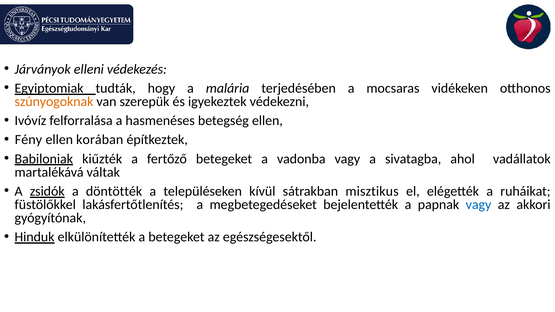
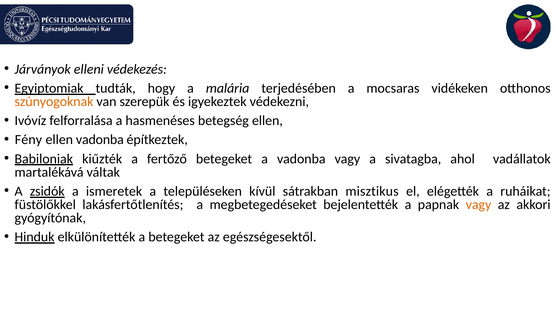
ellen korában: korában -> vadonba
döntötték: döntötték -> ismeretek
vagy at (479, 205) colour: blue -> orange
